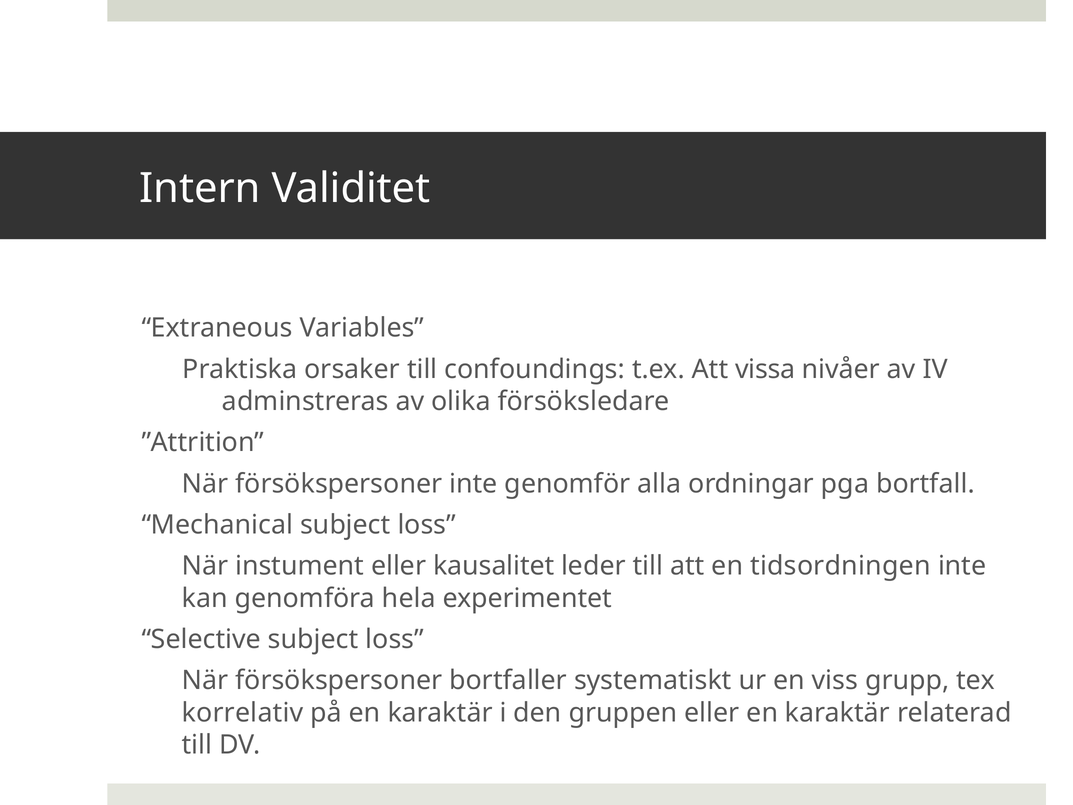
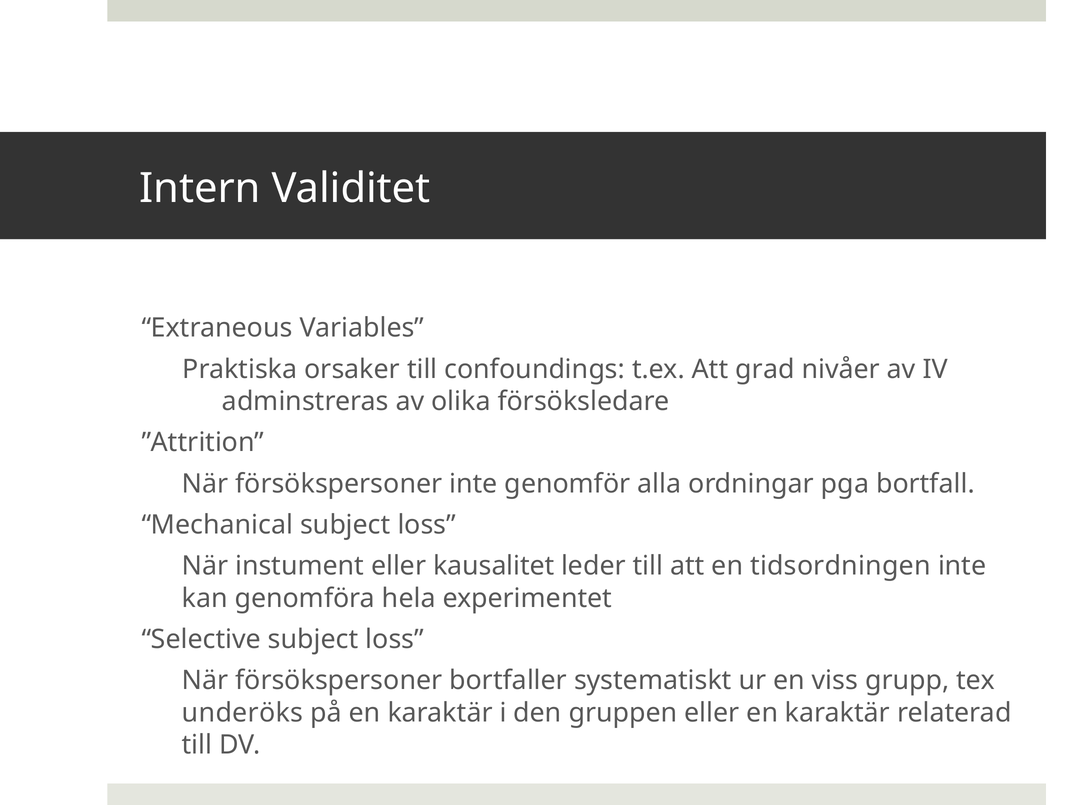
vissa: vissa -> grad
korrelativ: korrelativ -> underöks
